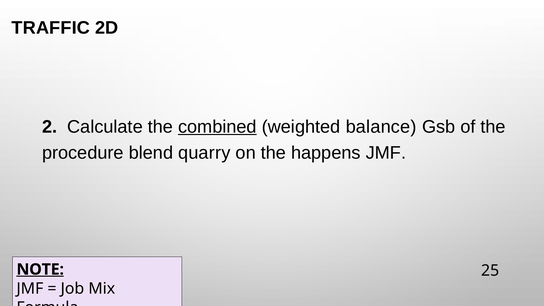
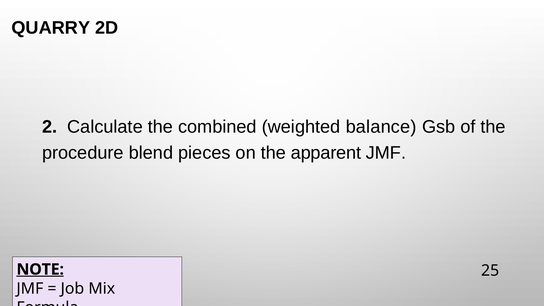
TRAFFIC: TRAFFIC -> QUARRY
combined underline: present -> none
quarry: quarry -> pieces
happens: happens -> apparent
